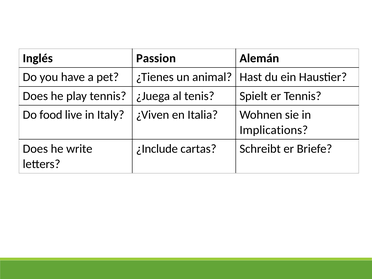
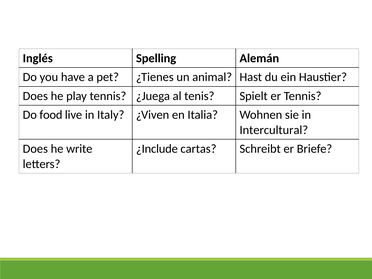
Passion: Passion -> Spelling
Implications: Implications -> Intercultural
